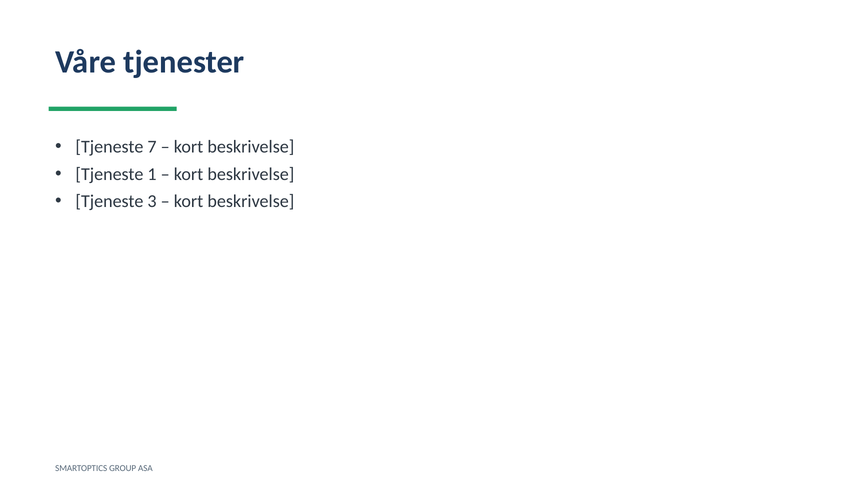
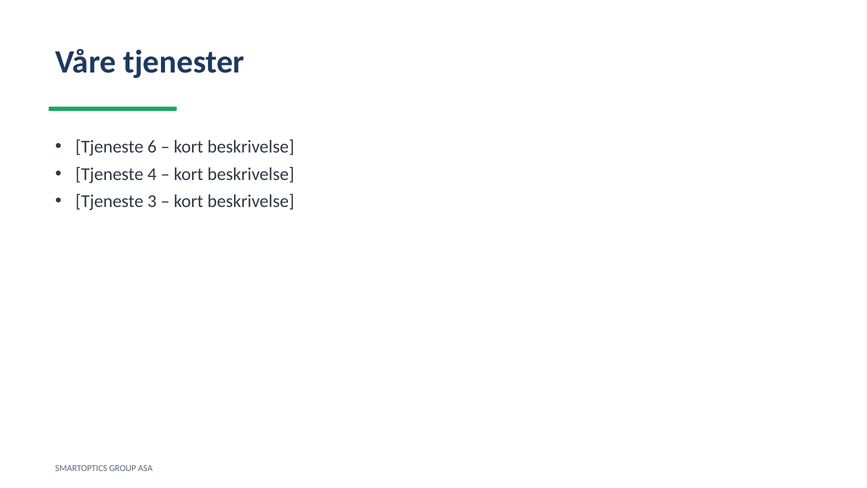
7: 7 -> 6
1: 1 -> 4
